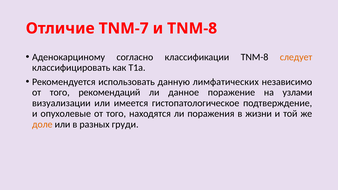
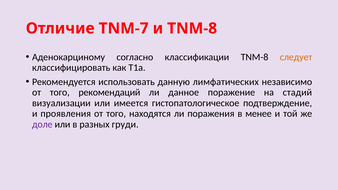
узлами: узлами -> стадий
опухолевые: опухолевые -> проявления
жизни: жизни -> менее
доле colour: orange -> purple
